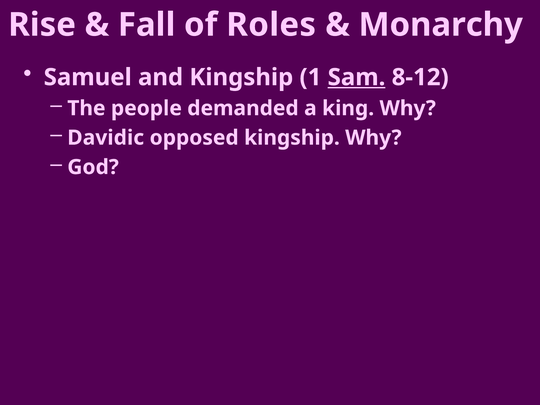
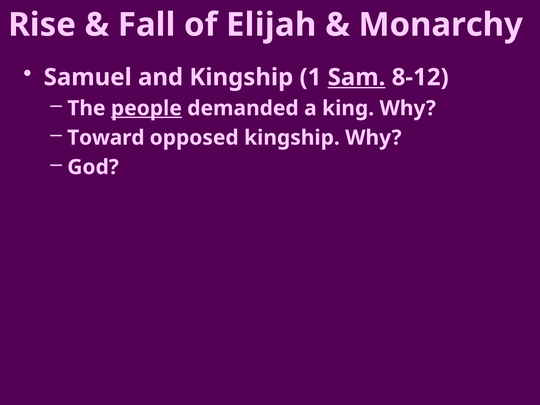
Roles: Roles -> Elijah
people underline: none -> present
Davidic: Davidic -> Toward
